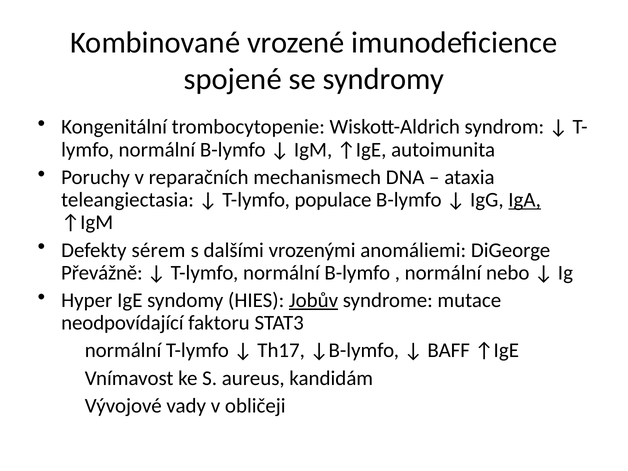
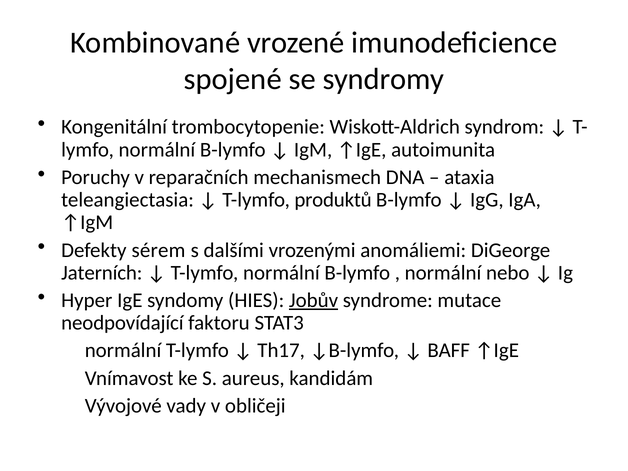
populace: populace -> produktů
IgA underline: present -> none
Převážně: Převážně -> Jaterních
